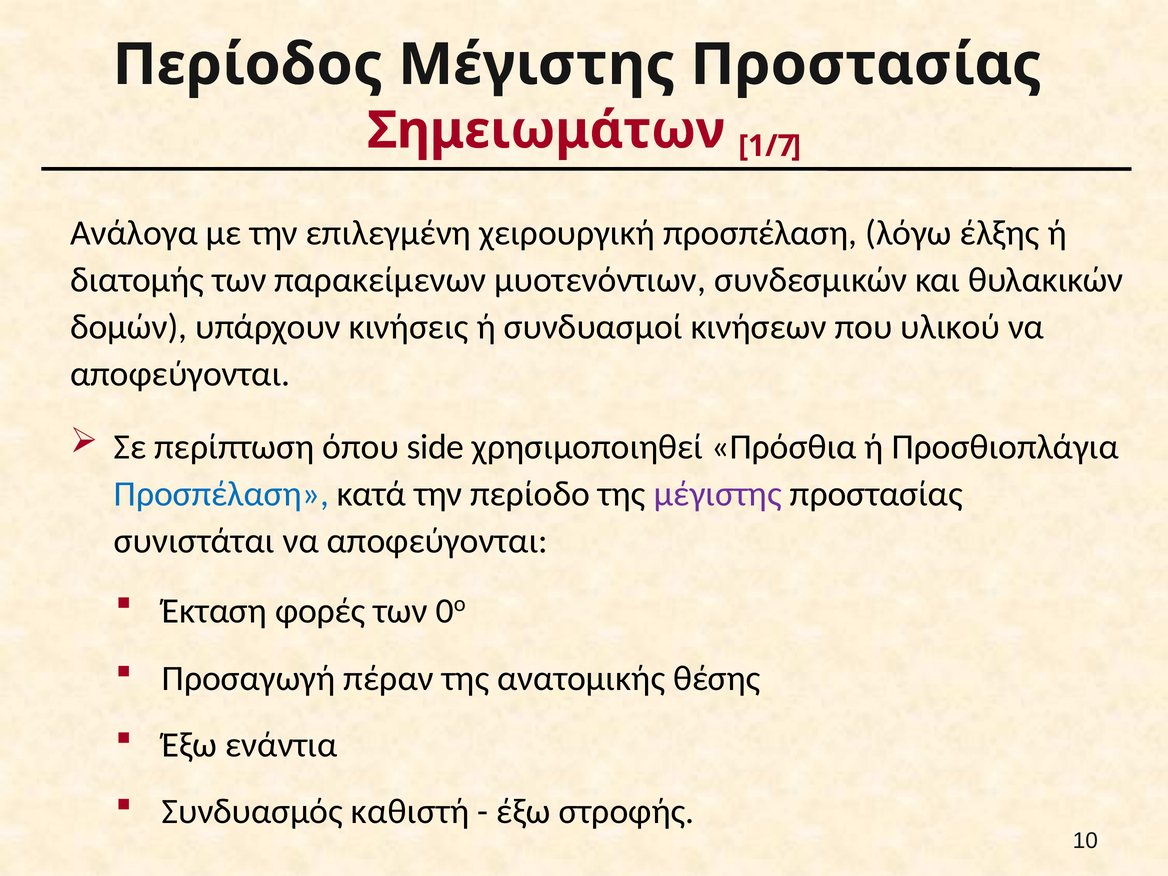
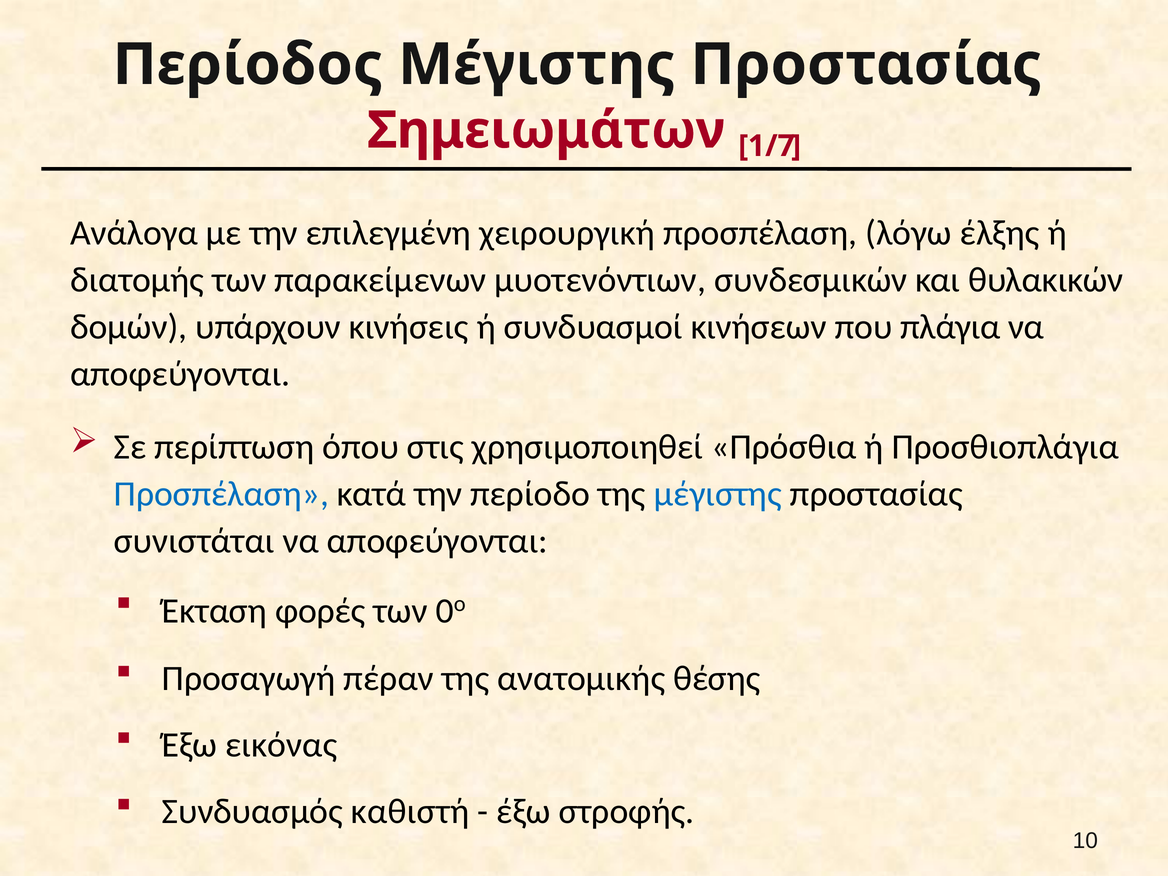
υλικού: υλικού -> πλάγια
side: side -> στις
μέγιστης at (718, 494) colour: purple -> blue
ενάντια: ενάντια -> εικόνας
